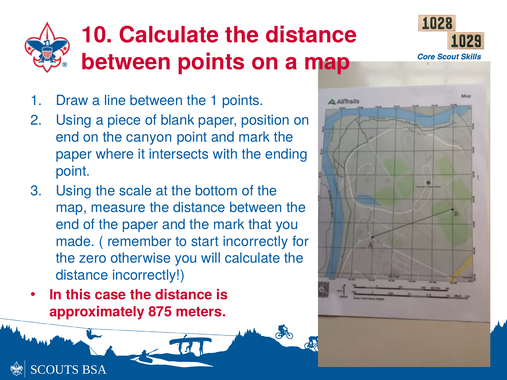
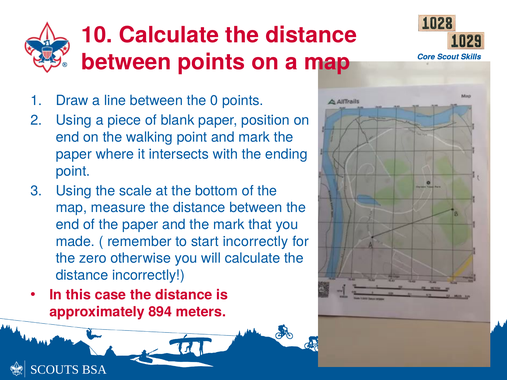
the 1: 1 -> 0
canyon: canyon -> walking
875: 875 -> 894
